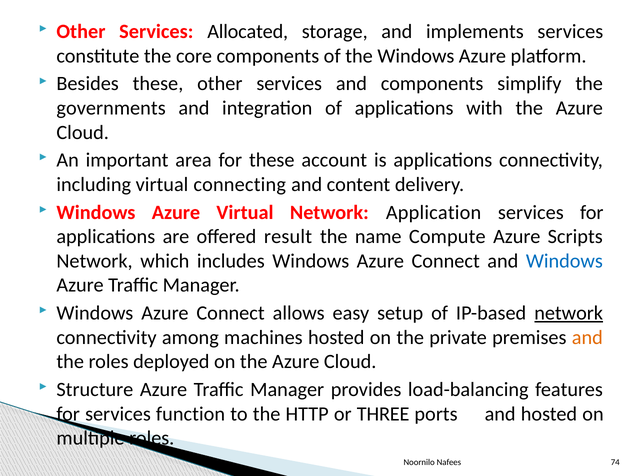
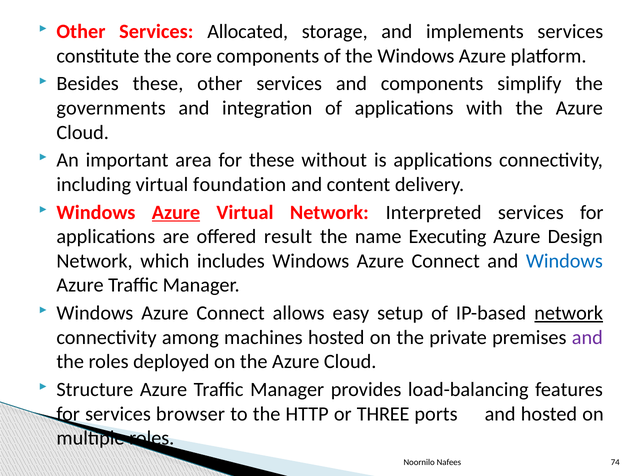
account: account -> without
connecting: connecting -> foundation
Azure at (176, 212) underline: none -> present
Application: Application -> Interpreted
Compute: Compute -> Executing
Scripts: Scripts -> Design
and at (587, 338) colour: orange -> purple
function: function -> browser
